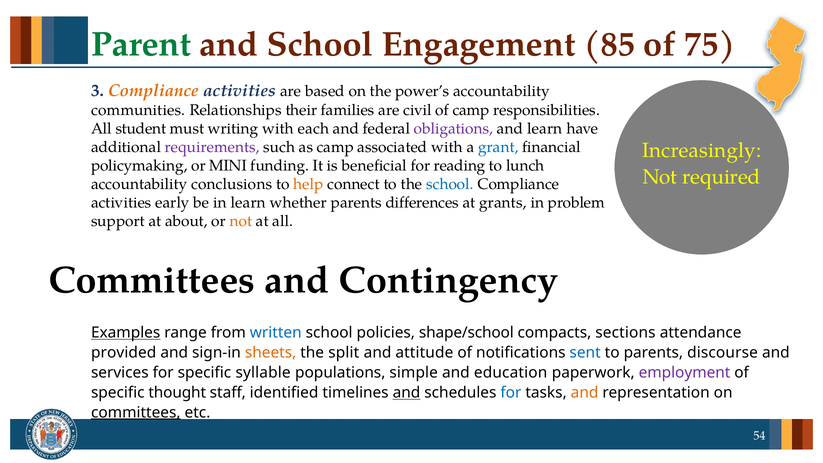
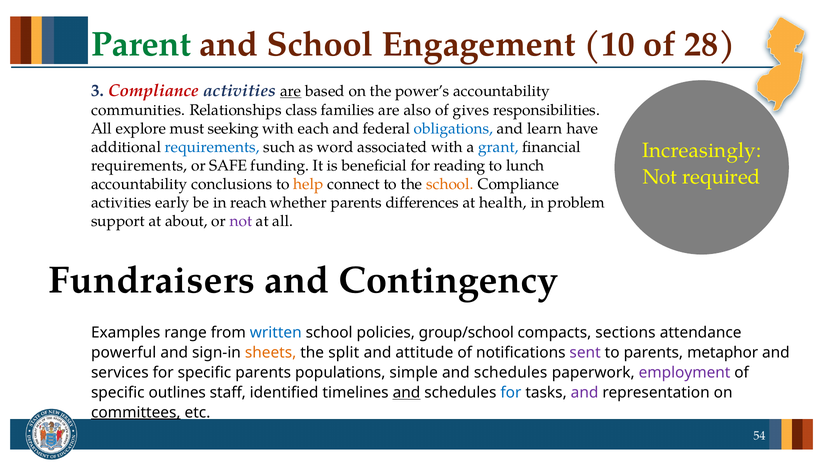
85: 85 -> 10
75: 75 -> 28
Compliance at (154, 91) colour: orange -> red
are at (291, 91) underline: none -> present
their: their -> class
civil: civil -> also
of camp: camp -> gives
student: student -> explore
writing: writing -> seeking
obligations colour: purple -> blue
requirements at (212, 147) colour: purple -> blue
as camp: camp -> word
policymaking at (139, 166): policymaking -> requirements
MINI: MINI -> SAFE
school at (450, 184) colour: blue -> orange
in learn: learn -> reach
grants: grants -> health
not at (241, 221) colour: orange -> purple
Committees at (152, 280): Committees -> Fundraisers
Examples underline: present -> none
shape/school: shape/school -> group/school
provided: provided -> powerful
sent colour: blue -> purple
discourse: discourse -> metaphor
specific syllable: syllable -> parents
education at (511, 373): education -> schedules
thought: thought -> outlines
and at (585, 393) colour: orange -> purple
